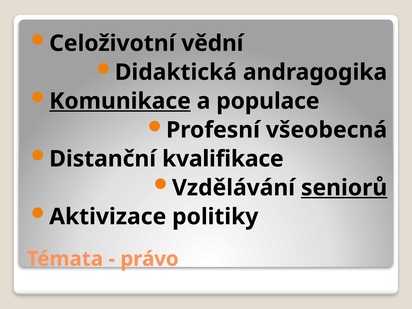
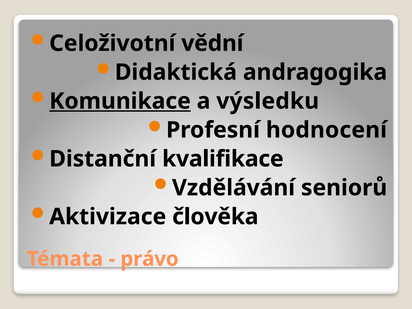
populace: populace -> výsledku
všeobecná: všeobecná -> hodnocení
seniorů underline: present -> none
politiky: politiky -> člověka
